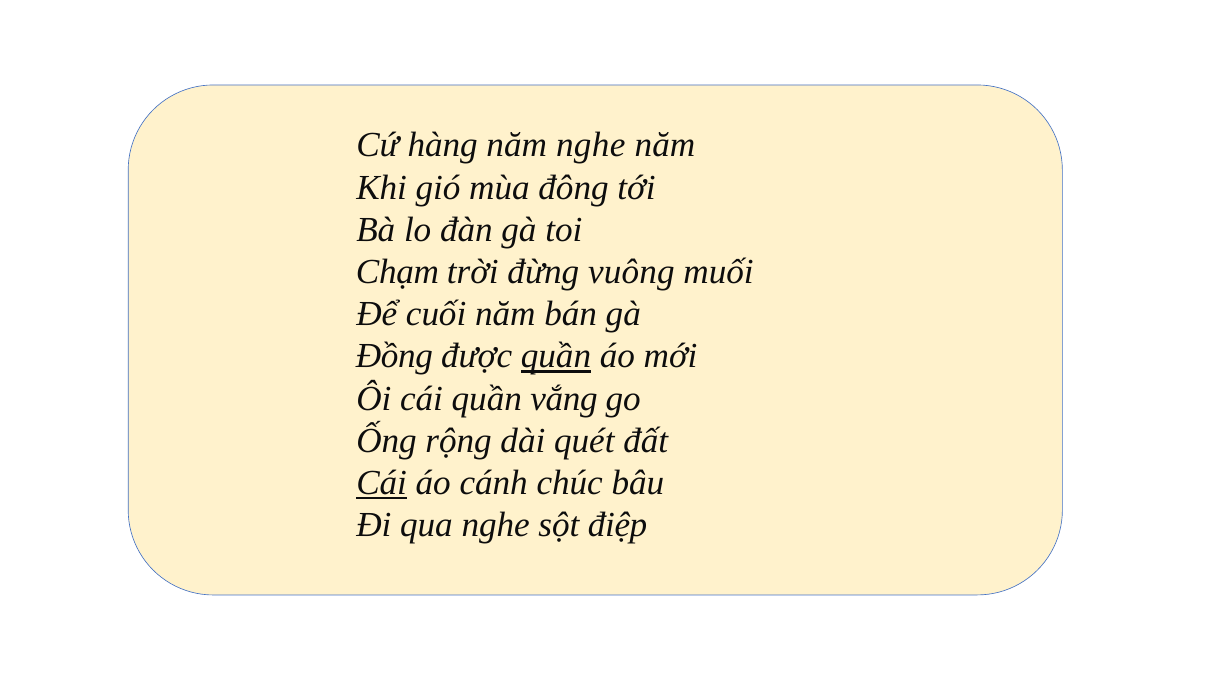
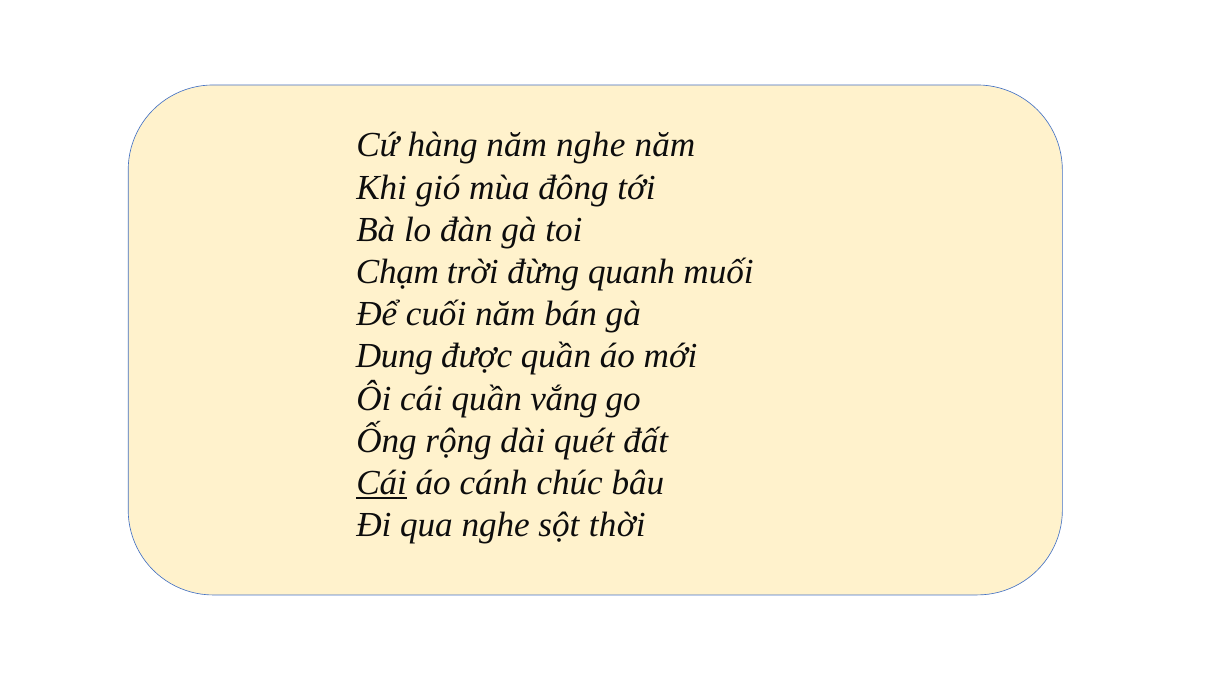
vuông: vuông -> quanh
Đồng: Đồng -> Dung
quần at (556, 357) underline: present -> none
điệp: điệp -> thời
